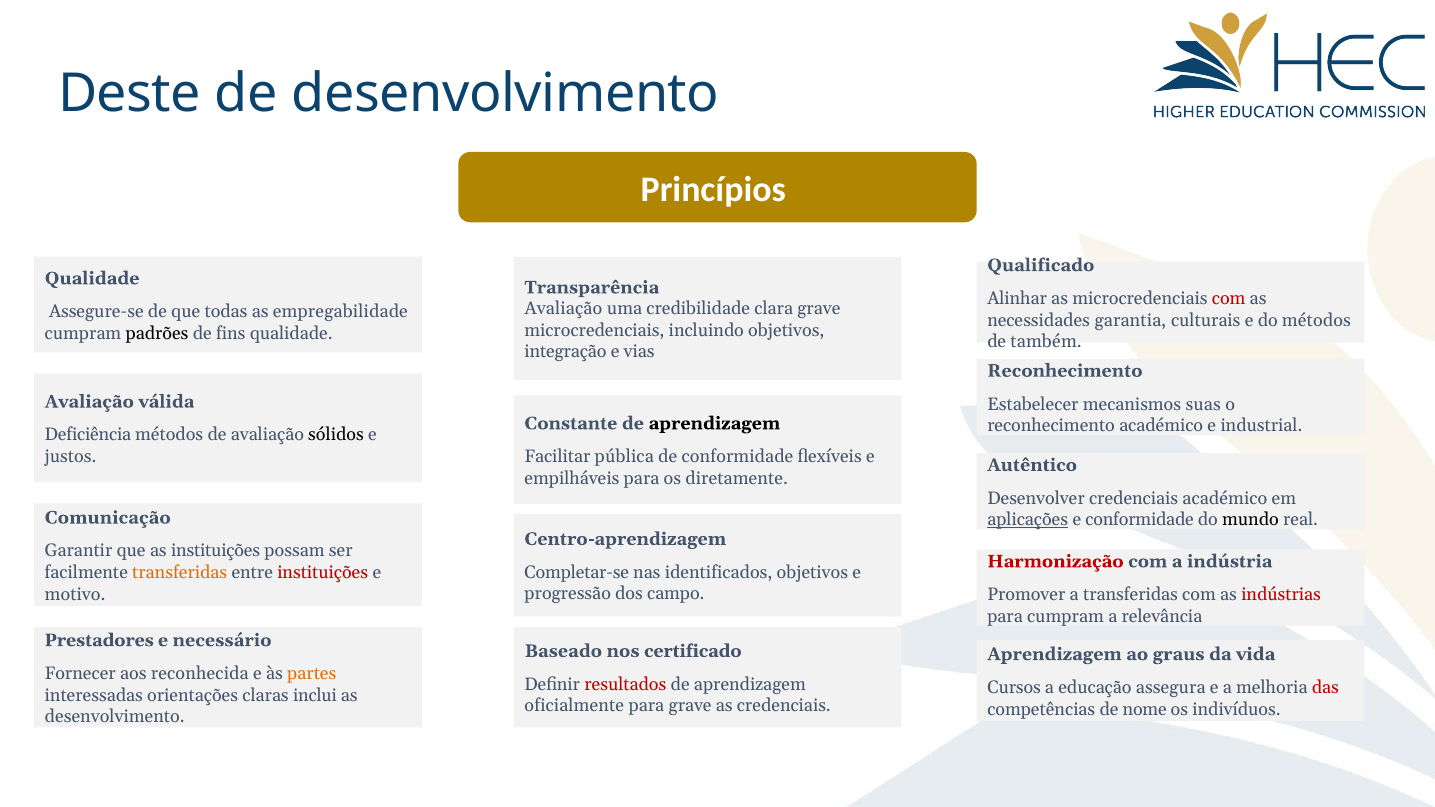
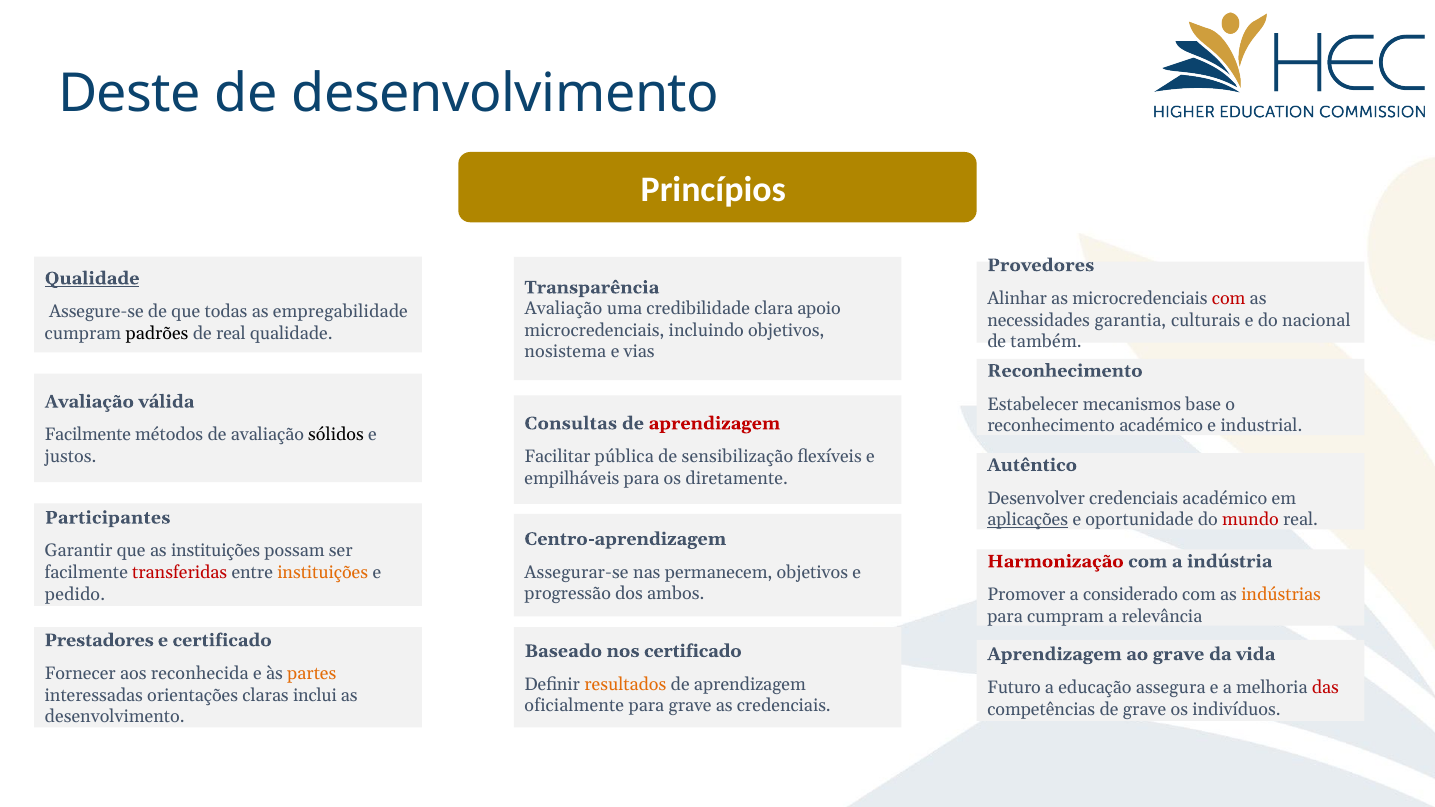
Qualificado: Qualificado -> Provedores
Qualidade at (92, 278) underline: none -> present
clara grave: grave -> apoio
do métodos: métodos -> nacional
de fins: fins -> real
integração: integração -> nosistema
suas: suas -> base
Constante: Constante -> Consultas
aprendizagem at (714, 423) colour: black -> red
Deficiência at (88, 435): Deficiência -> Facilmente
de conformidade: conformidade -> sensibilização
Comunicação: Comunicação -> Participantes
e conformidade: conformidade -> oportunidade
mundo colour: black -> red
Completar-se: Completar-se -> Assegurar-se
identificados: identificados -> permanecem
transferidas at (180, 573) colour: orange -> red
instituições at (323, 573) colour: red -> orange
campo: campo -> ambos
motivo: motivo -> pedido
a transferidas: transferidas -> considerado
indústrias colour: red -> orange
e necessário: necessário -> certificado
ao graus: graus -> grave
resultados colour: red -> orange
Cursos: Cursos -> Futuro
de nome: nome -> grave
